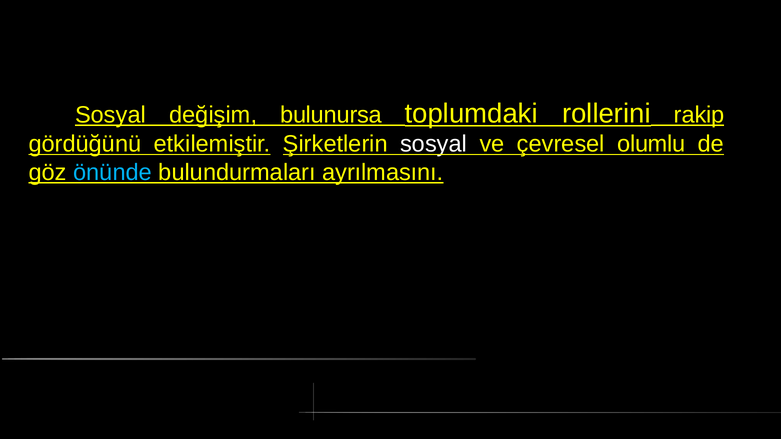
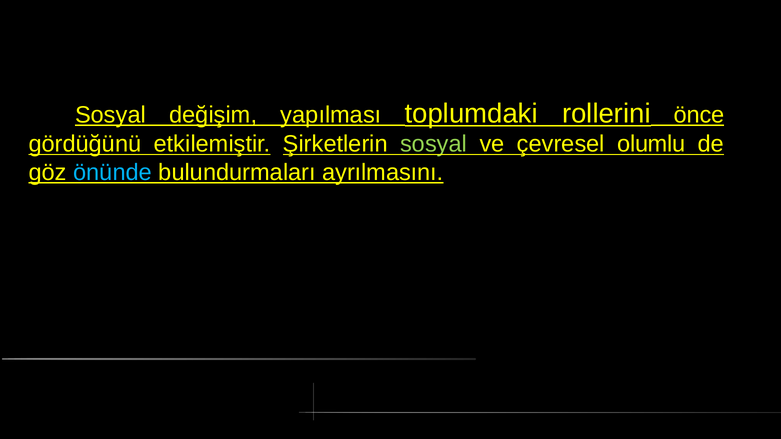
bulunursa: bulunursa -> yapılması
rakip: rakip -> önce
sosyal at (434, 144) colour: white -> light green
